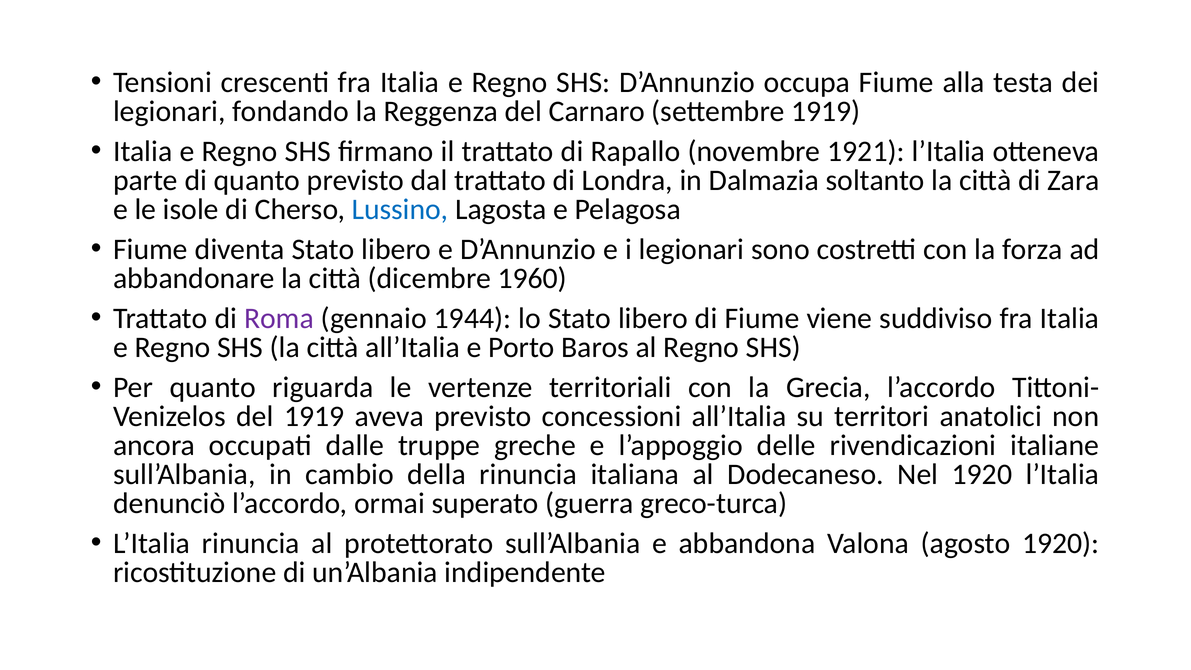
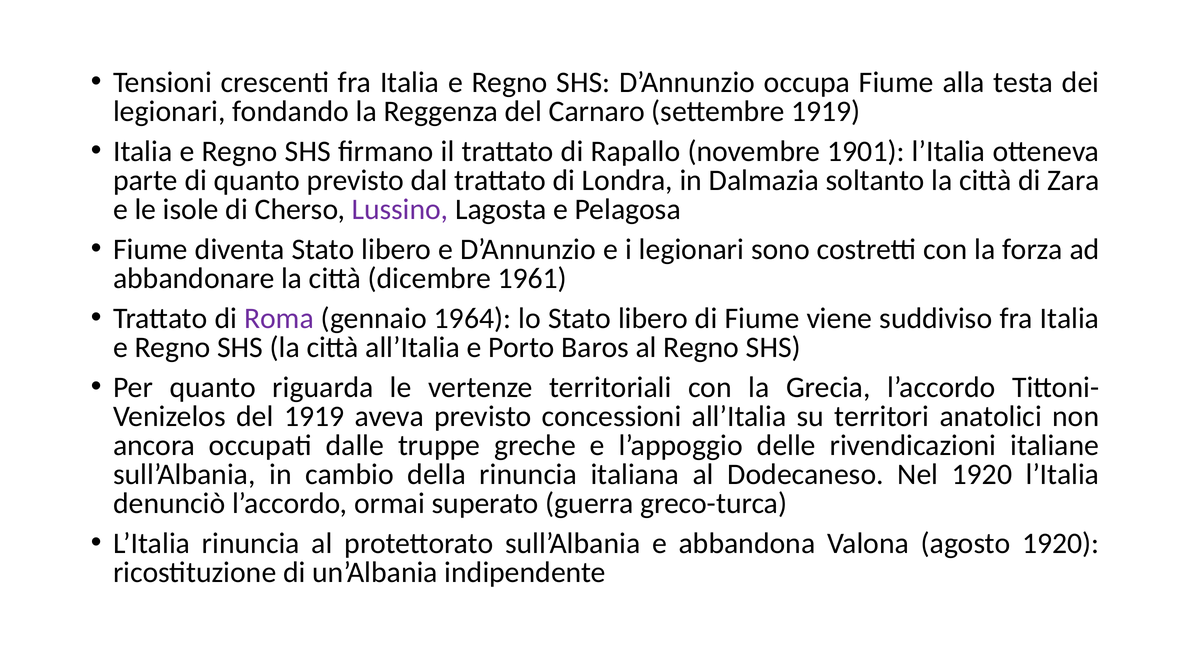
1921: 1921 -> 1901
Lussino colour: blue -> purple
1960: 1960 -> 1961
1944: 1944 -> 1964
